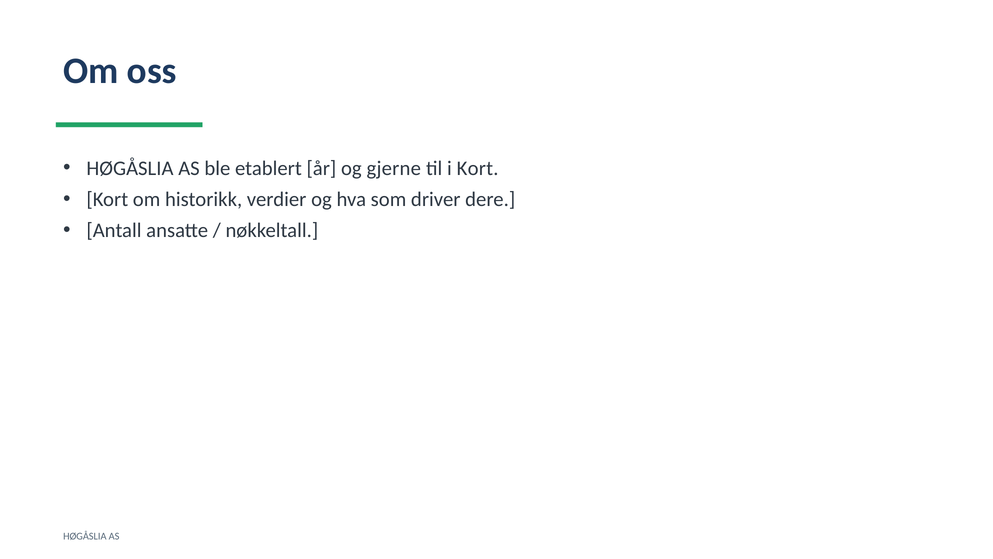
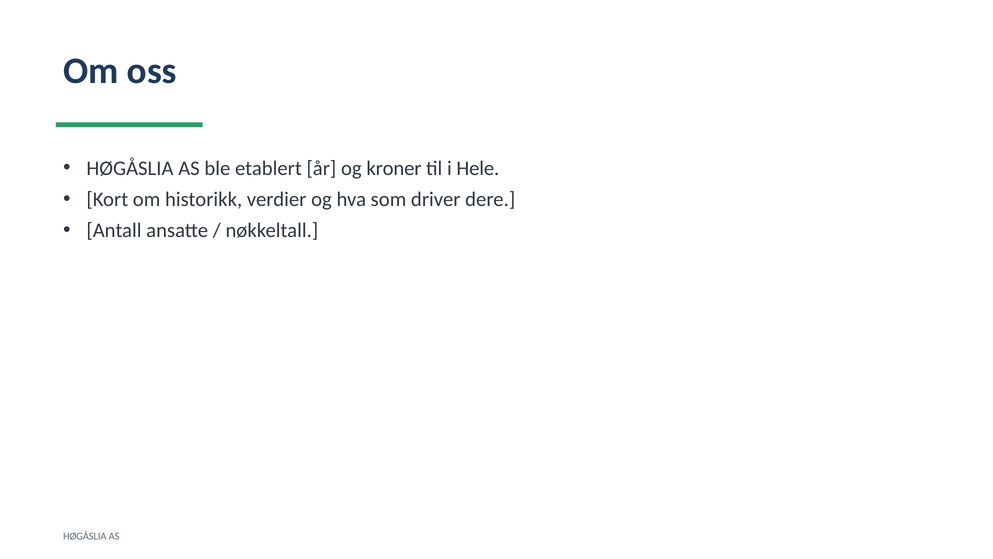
gjerne: gjerne -> kroner
i Kort: Kort -> Hele
